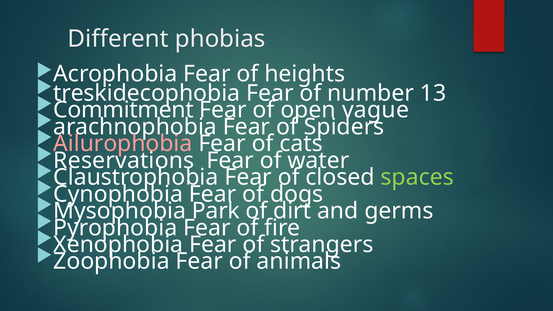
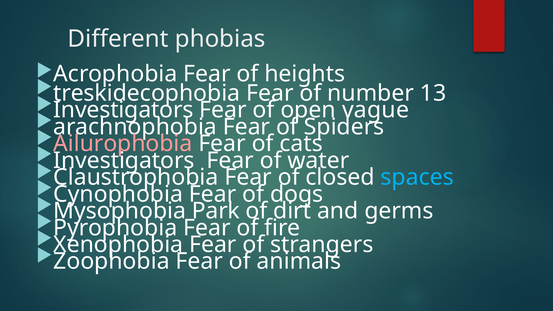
Commitment at (123, 110): Commitment -> Investigators
Reservations at (124, 161): Reservations -> Investigators
spaces colour: light green -> light blue
